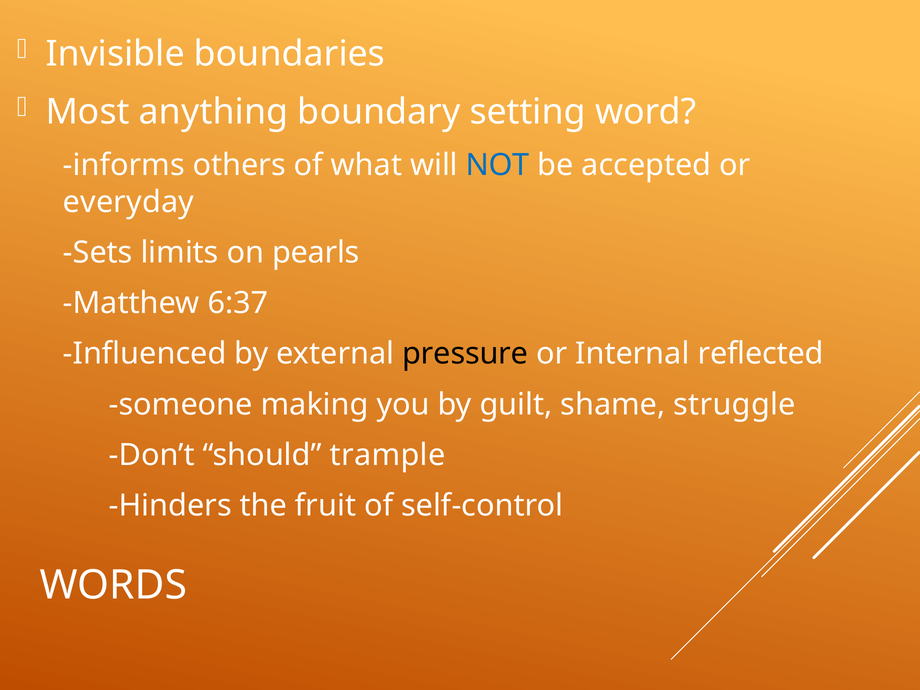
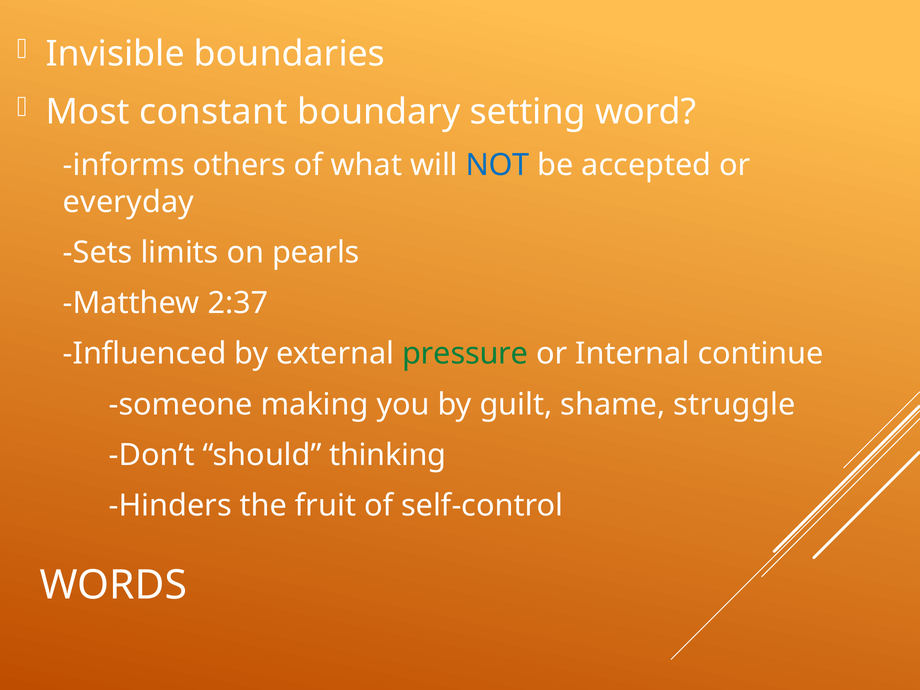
anything: anything -> constant
6:37: 6:37 -> 2:37
pressure colour: black -> green
reflected: reflected -> continue
trample: trample -> thinking
